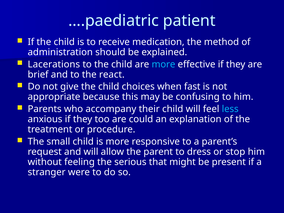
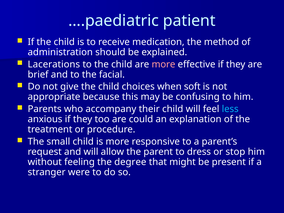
more at (163, 64) colour: light blue -> pink
react: react -> facial
fast: fast -> soft
serious: serious -> degree
